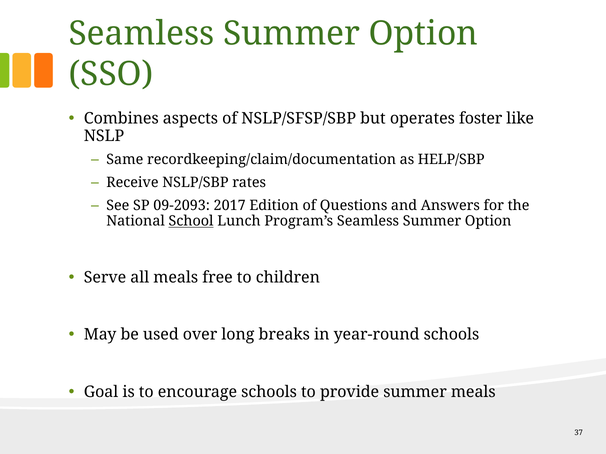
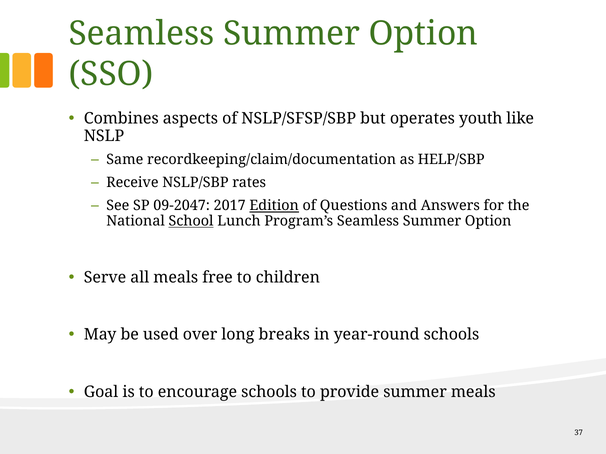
foster: foster -> youth
09-2093: 09-2093 -> 09-2047
Edition underline: none -> present
